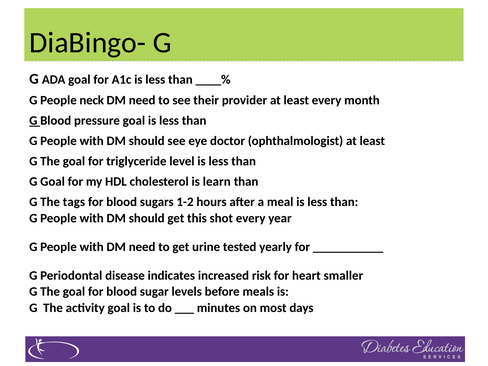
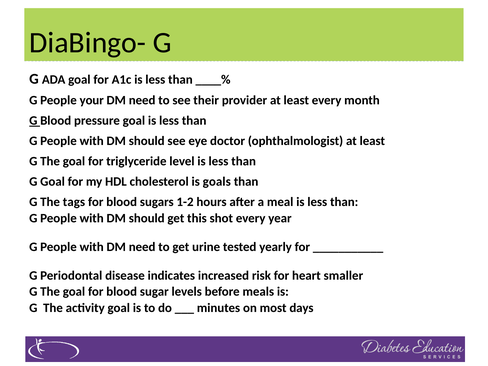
neck: neck -> your
learn: learn -> goals
